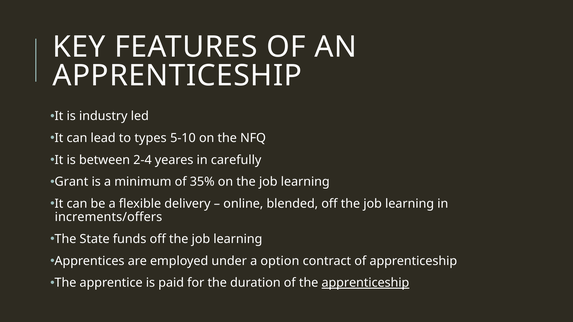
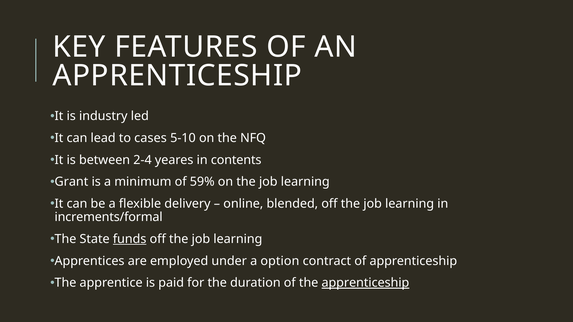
types: types -> cases
carefully: carefully -> contents
35%: 35% -> 59%
increments/offers: increments/offers -> increments/formal
funds underline: none -> present
